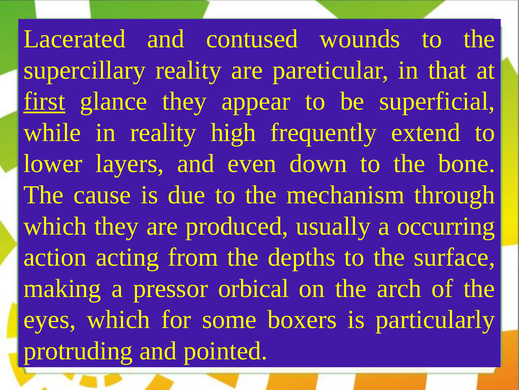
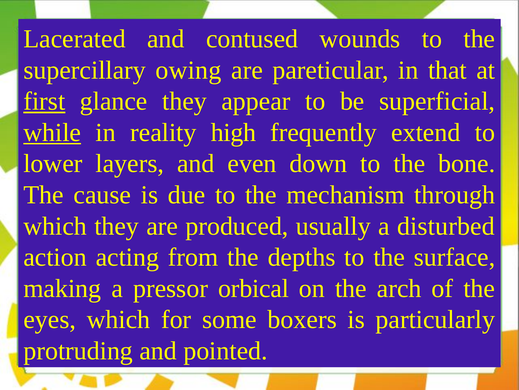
supercillary reality: reality -> owing
while underline: none -> present
occurring: occurring -> disturbed
